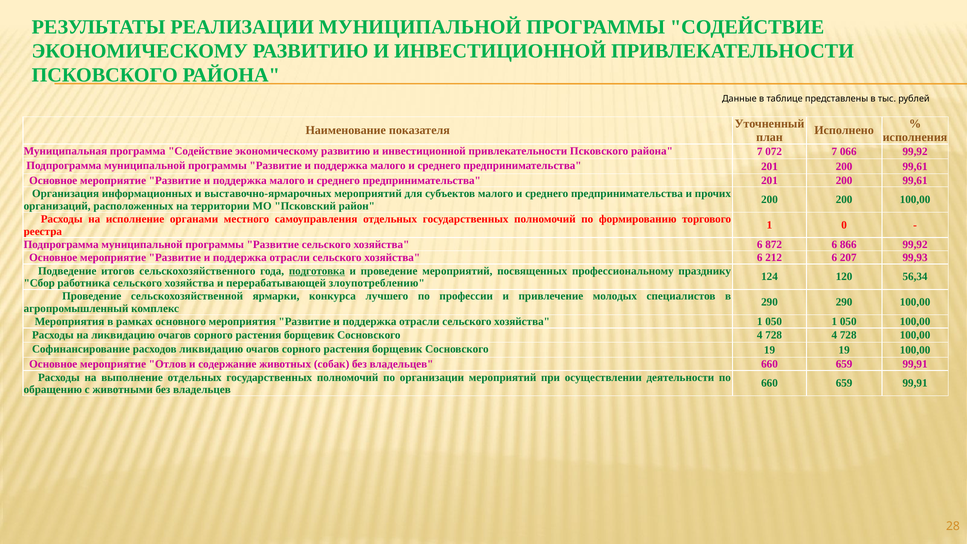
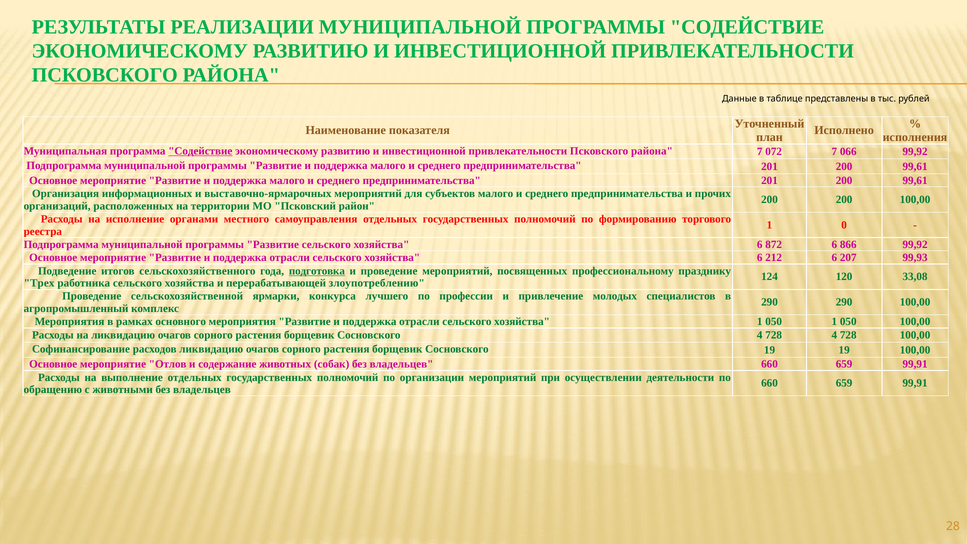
Содействие at (200, 151) underline: none -> present
56,34: 56,34 -> 33,08
Сбор: Сбор -> Трех
